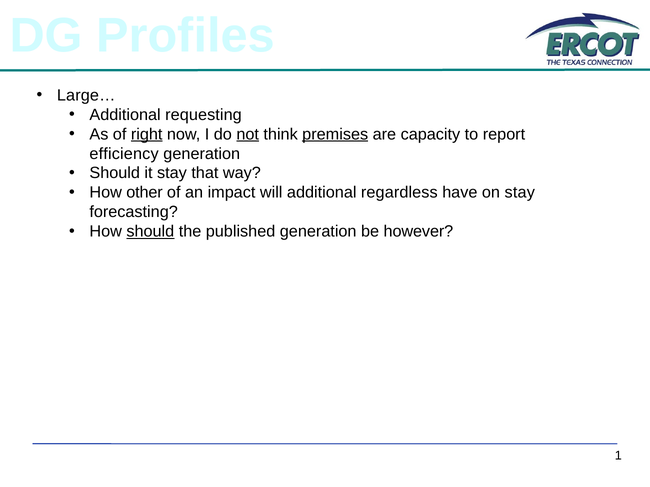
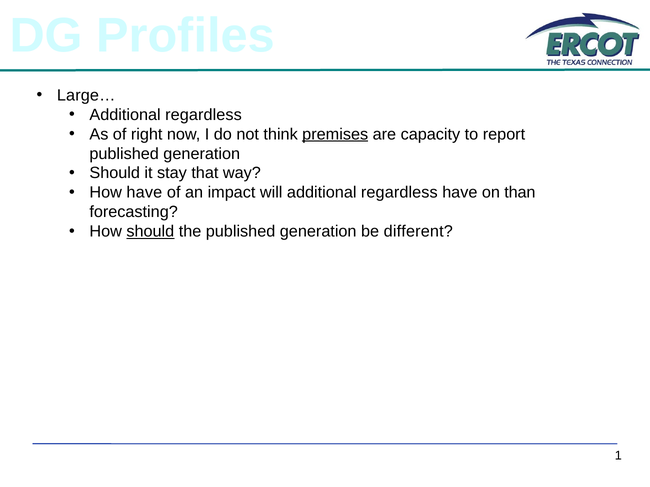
requesting at (203, 115): requesting -> regardless
right underline: present -> none
not underline: present -> none
efficiency at (124, 154): efficiency -> published
How other: other -> have
on stay: stay -> than
however: however -> different
